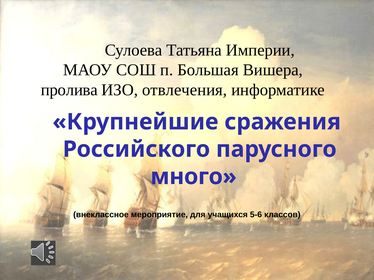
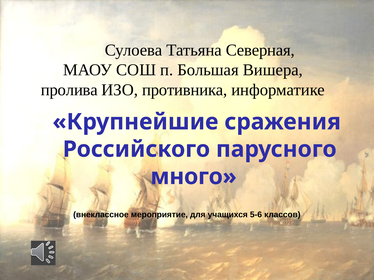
Империи: Империи -> Северная
отвлечения: отвлечения -> противника
